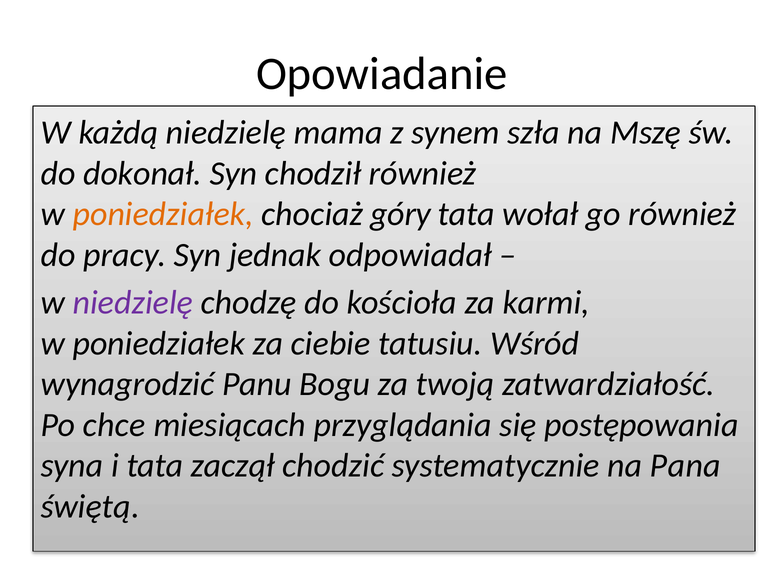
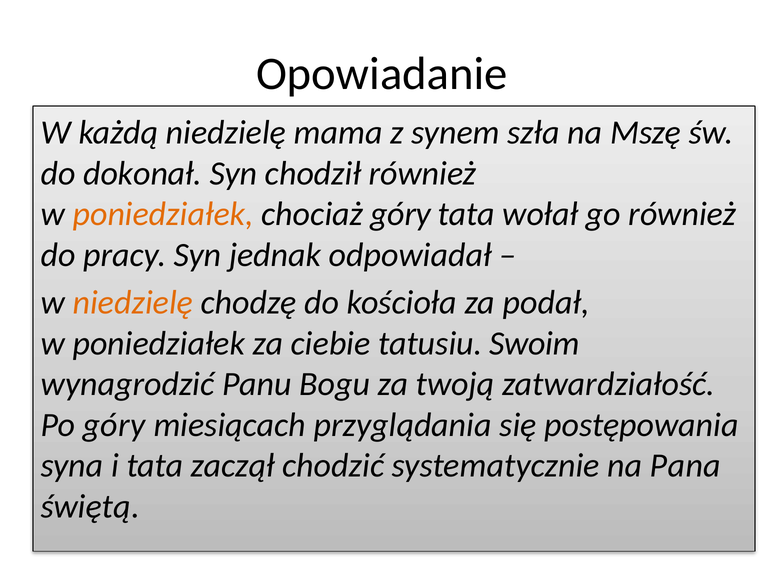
niedzielę at (133, 303) colour: purple -> orange
karmi: karmi -> podał
Wśród: Wśród -> Swoim
Po chce: chce -> góry
